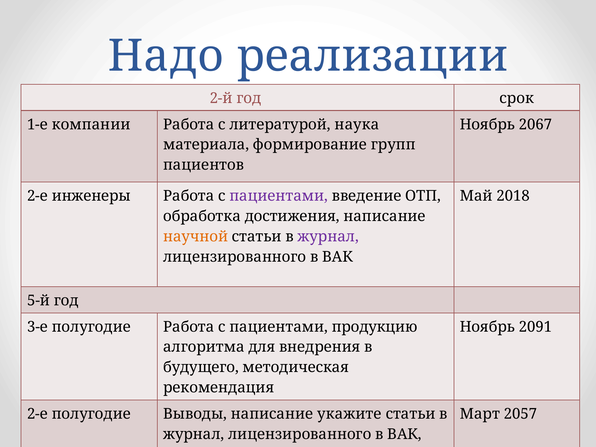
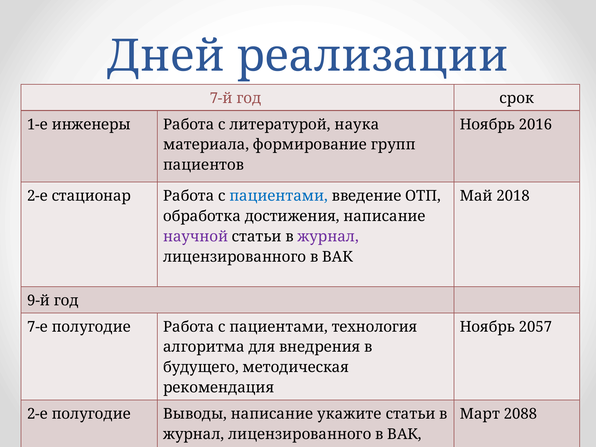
Надо: Надо -> Дней
2-й: 2-й -> 7-й
компании: компании -> инженеры
2067: 2067 -> 2016
инженеры: инженеры -> стационар
пациентами at (279, 196) colour: purple -> blue
научной colour: orange -> purple
5-й: 5-й -> 9-й
3-е: 3-е -> 7-е
продукцию: продукцию -> технология
2091: 2091 -> 2057
2057: 2057 -> 2088
